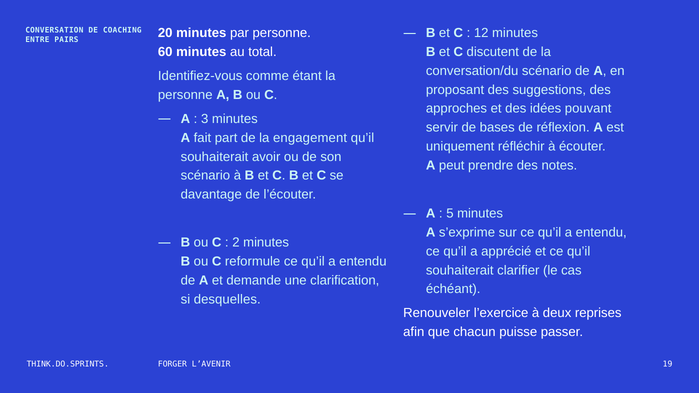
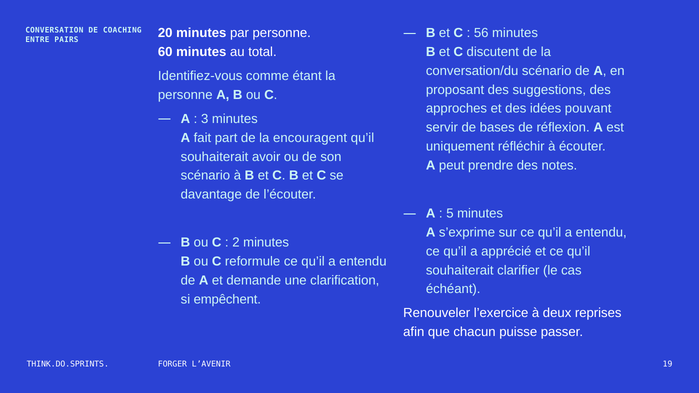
12: 12 -> 56
engagement: engagement -> encouragent
desquelles: desquelles -> empêchent
